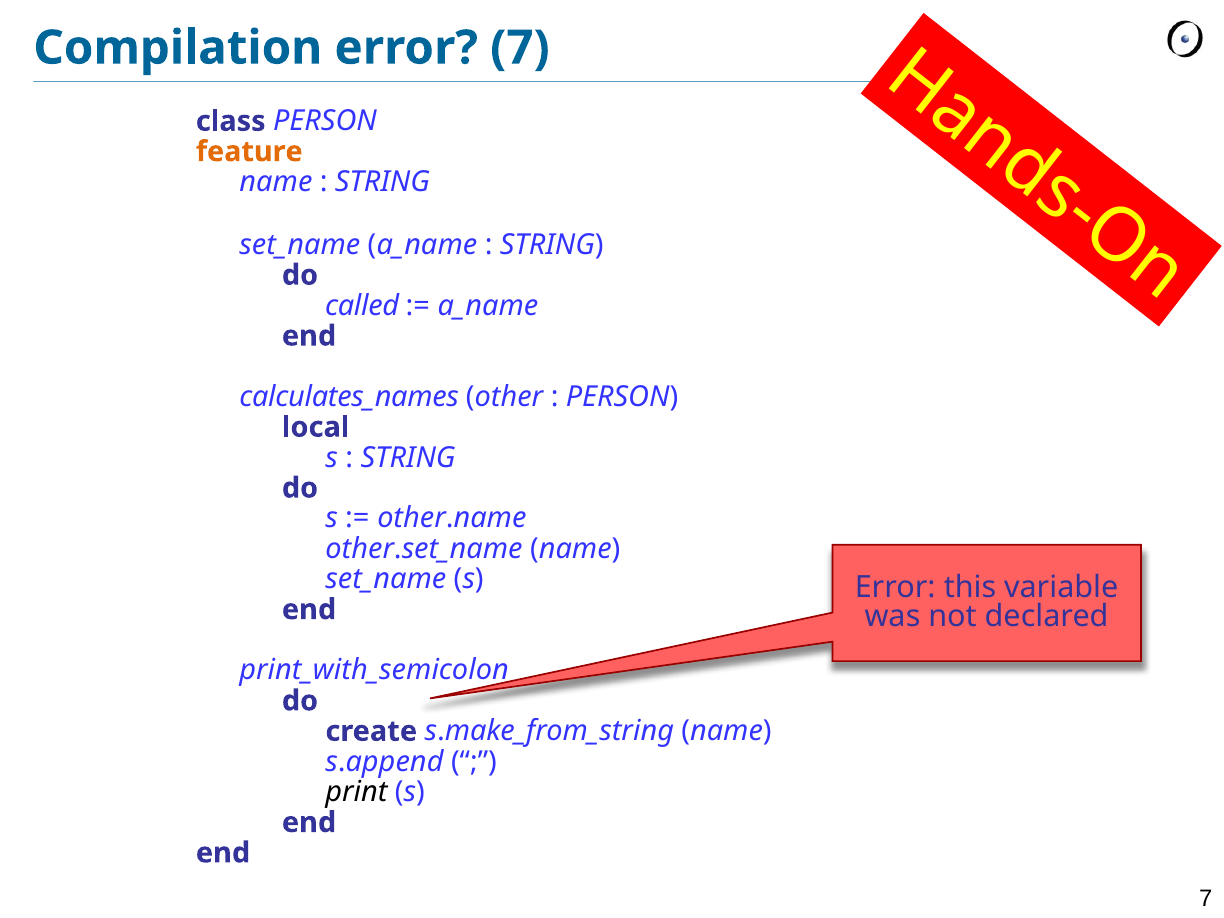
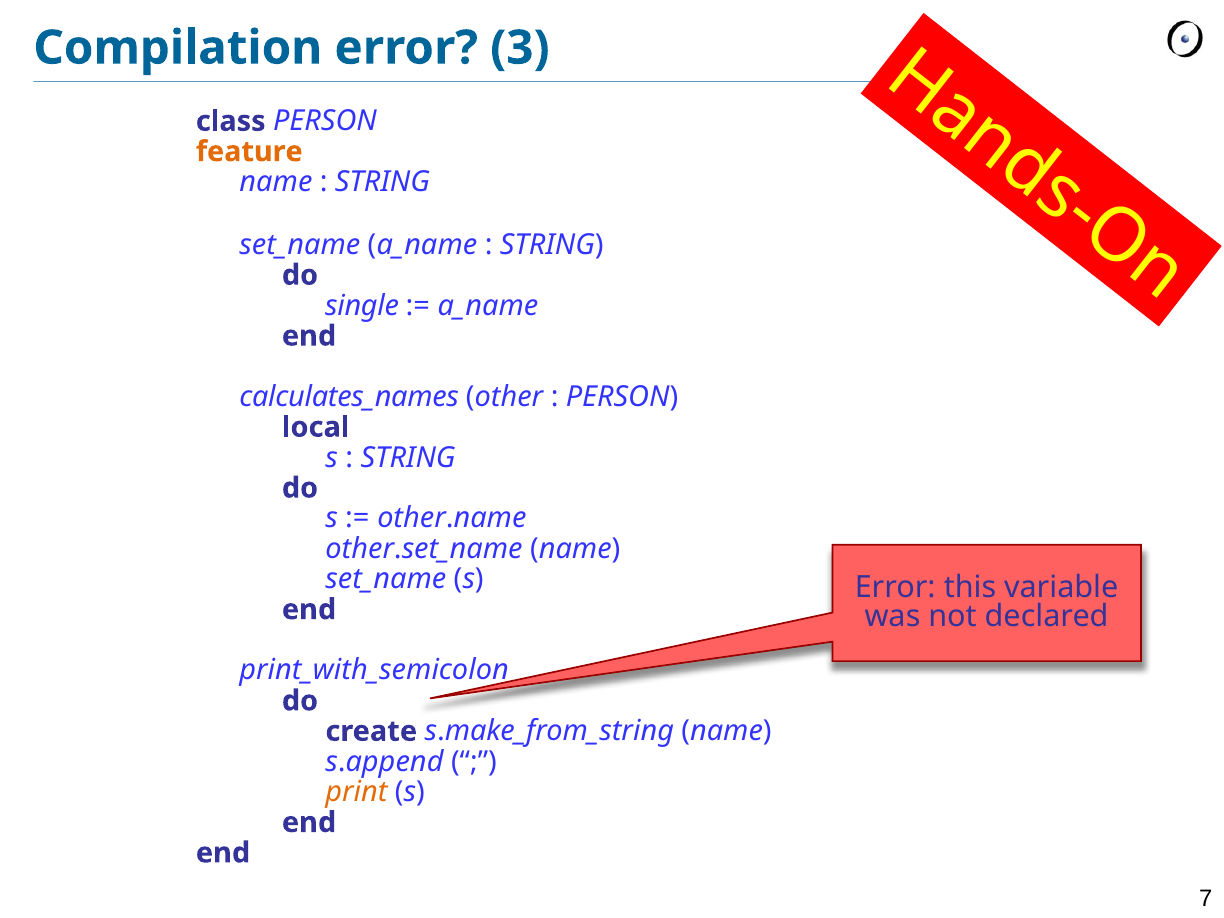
error 7: 7 -> 3
called: called -> single
print colour: black -> orange
